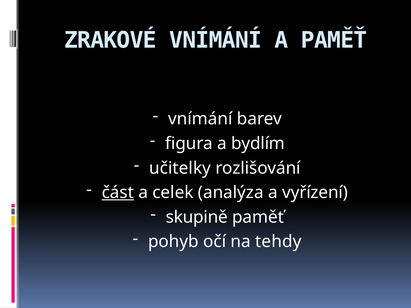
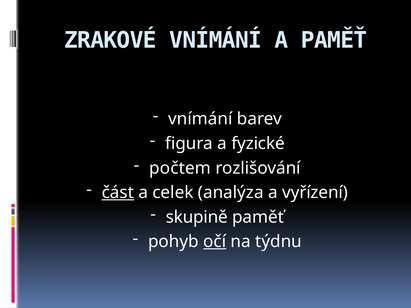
bydlím: bydlím -> fyzické
učitelky: učitelky -> počtem
očí underline: none -> present
tehdy: tehdy -> týdnu
